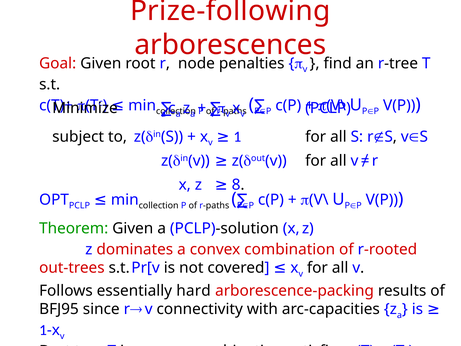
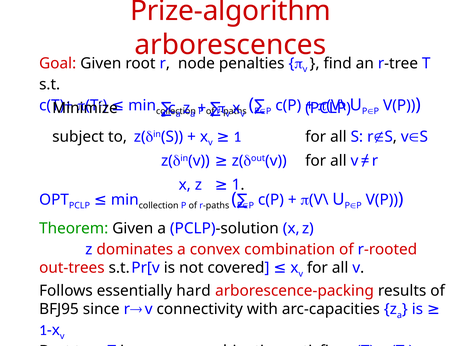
Prize-following: Prize-following -> Prize-algorithm
z 8: 8 -> 1
